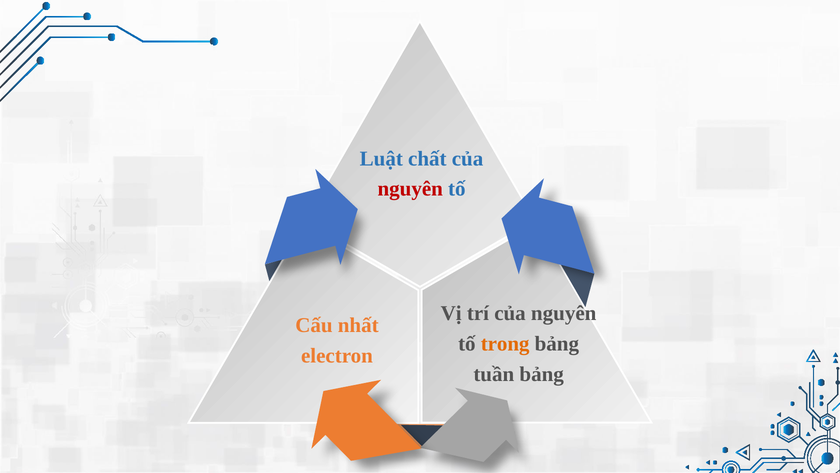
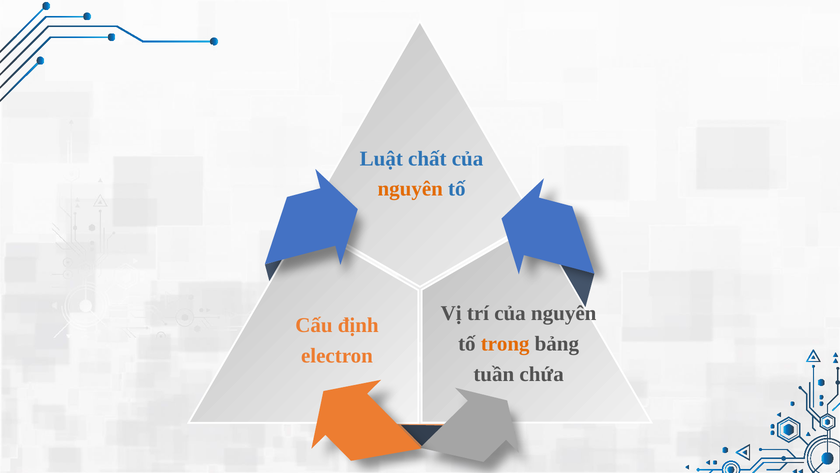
nguyên at (410, 189) colour: red -> orange
nhất: nhất -> định
tuần bảng: bảng -> chứa
